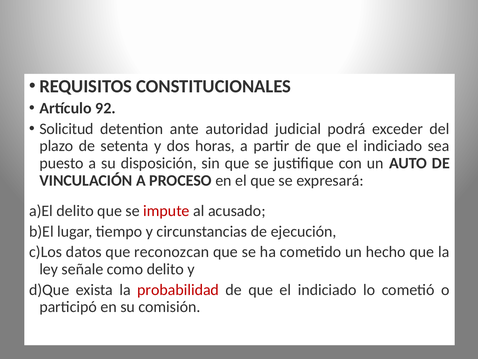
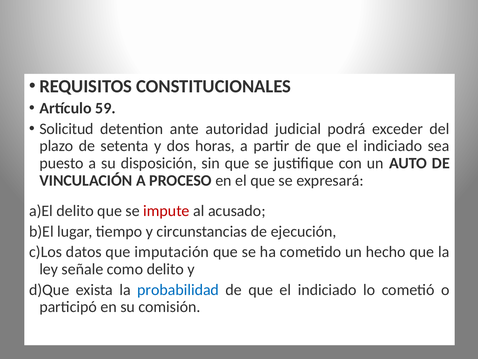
92: 92 -> 59
reconozcan: reconozcan -> imputación
probabilidad colour: red -> blue
